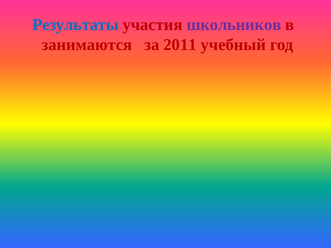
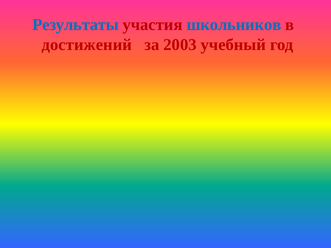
школьников colour: purple -> blue
занимаются: занимаются -> достижений
2011: 2011 -> 2003
